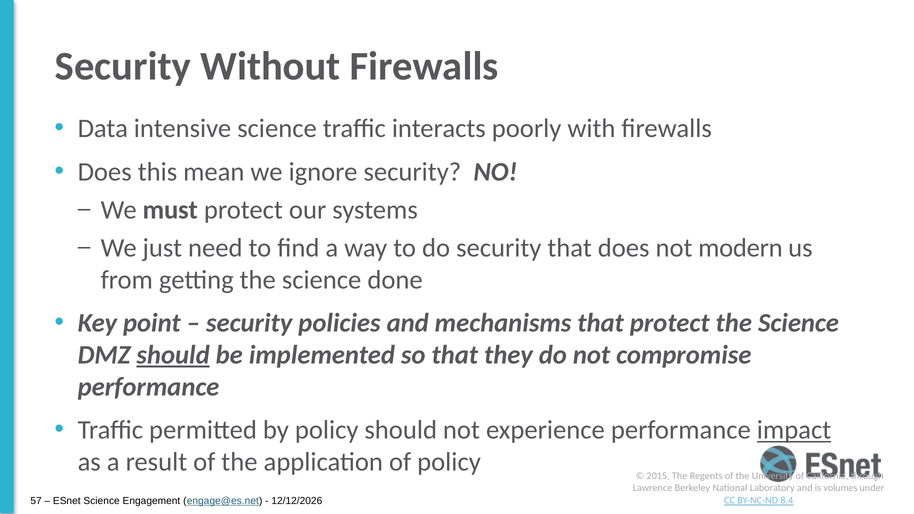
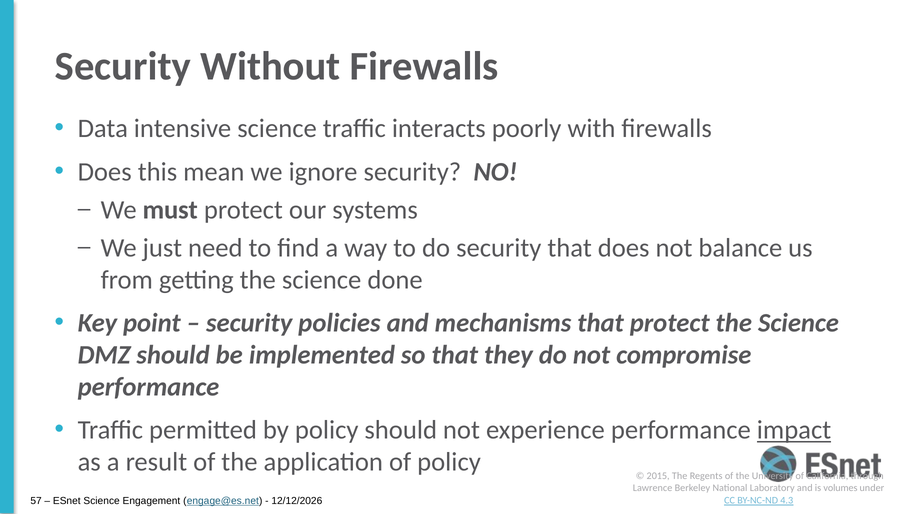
modern: modern -> balance
should at (173, 355) underline: present -> none
8.4: 8.4 -> 4.3
